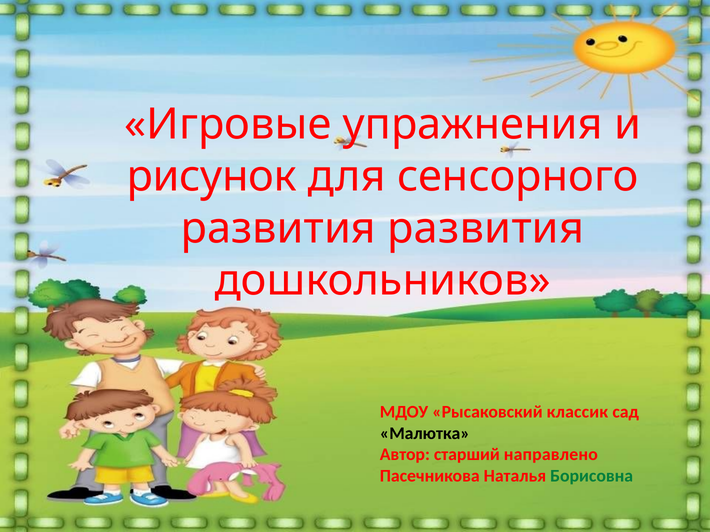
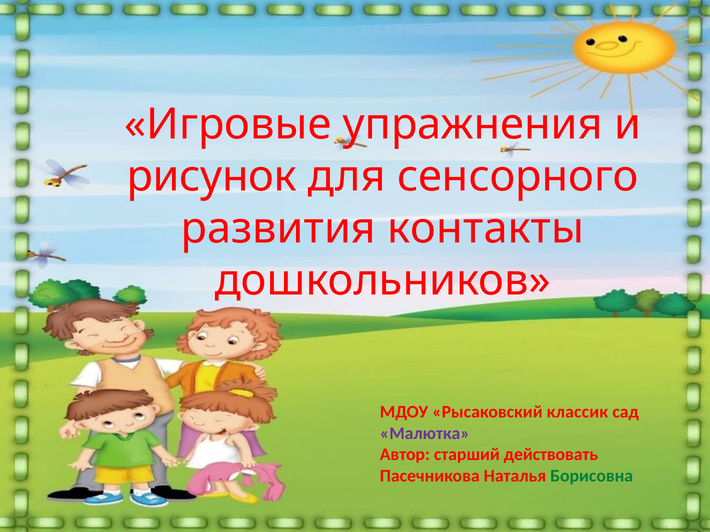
развития развития: развития -> контакты
Малютка colour: black -> purple
направлено: направлено -> действовать
